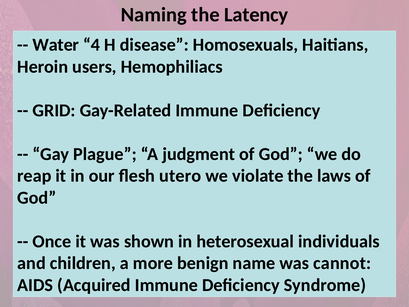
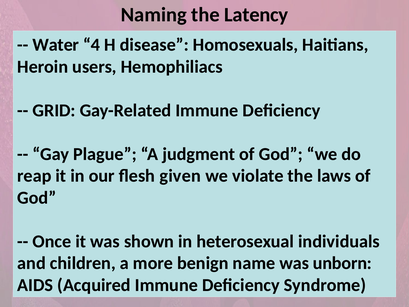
utero: utero -> given
cannot: cannot -> unborn
